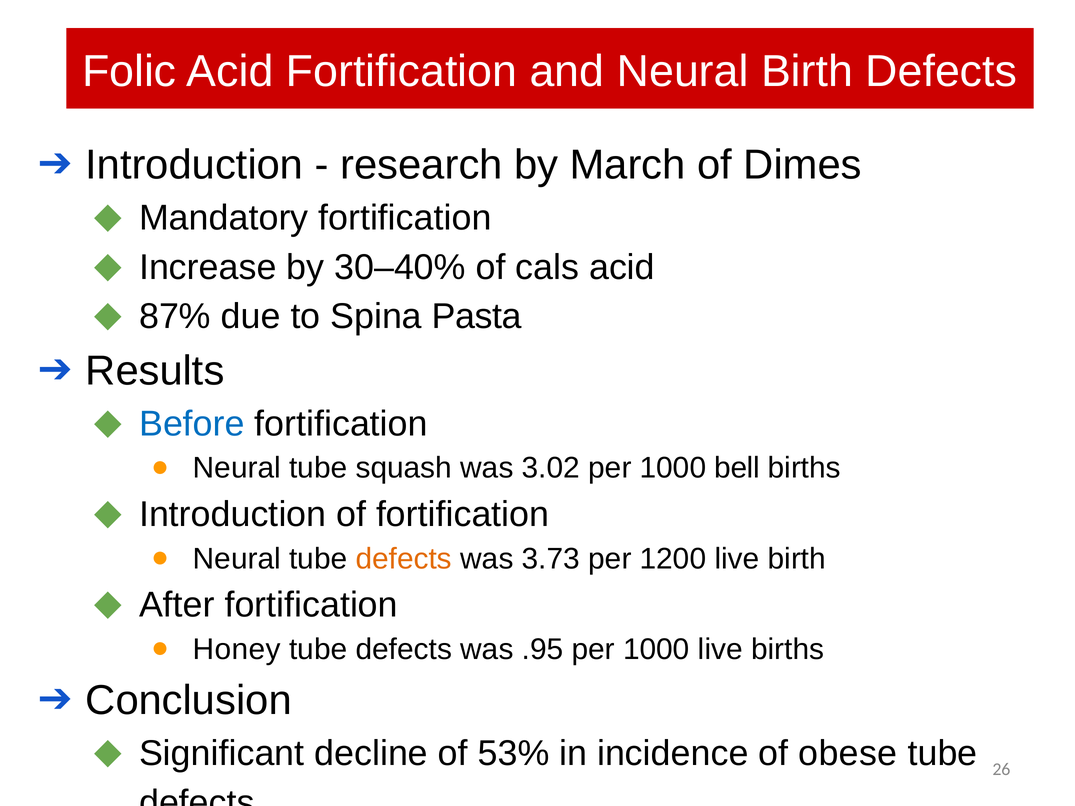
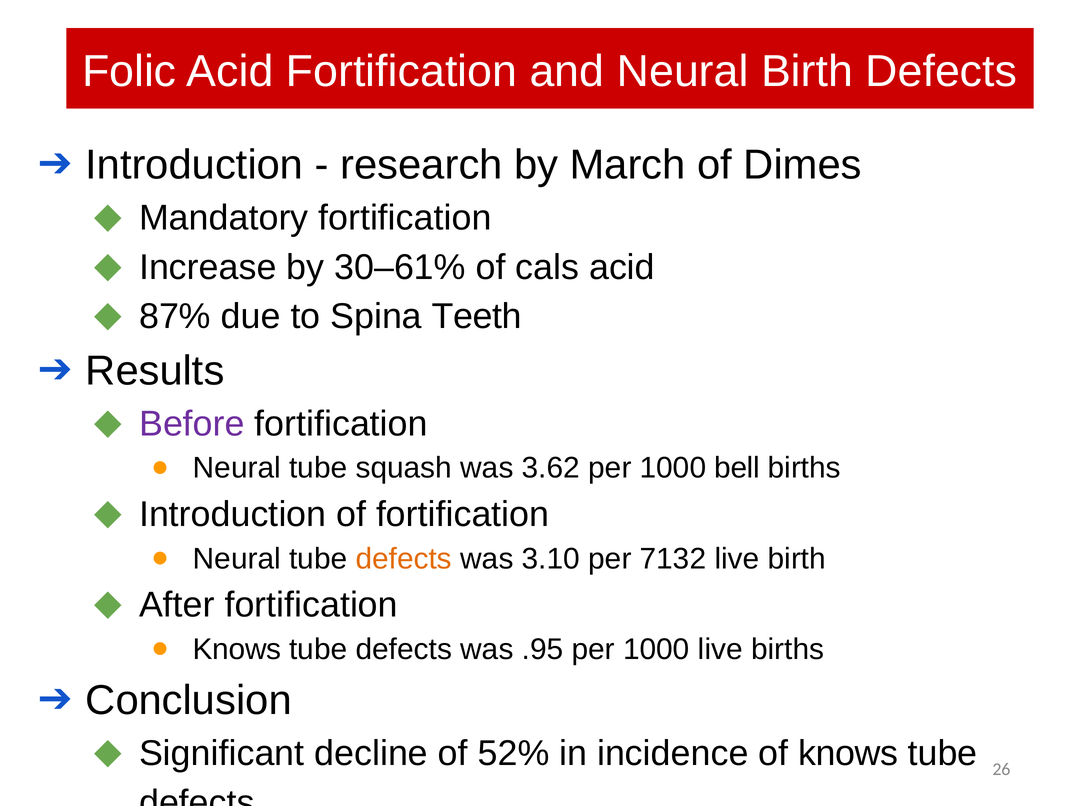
30–40%: 30–40% -> 30–61%
Pasta: Pasta -> Teeth
Before colour: blue -> purple
3.02: 3.02 -> 3.62
3.73: 3.73 -> 3.10
1200: 1200 -> 7132
Honey at (237, 650): Honey -> Knows
53%: 53% -> 52%
of obese: obese -> knows
